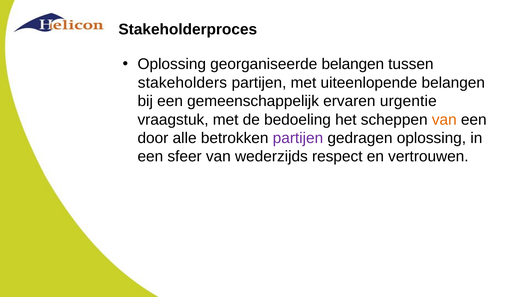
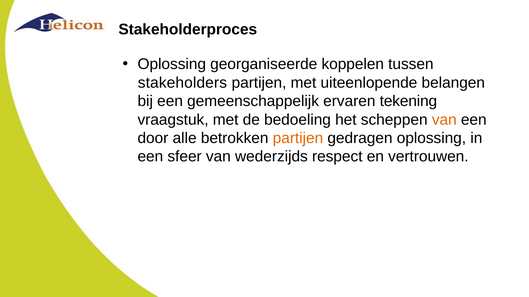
georganiseerde belangen: belangen -> koppelen
urgentie: urgentie -> tekening
partijen at (298, 138) colour: purple -> orange
